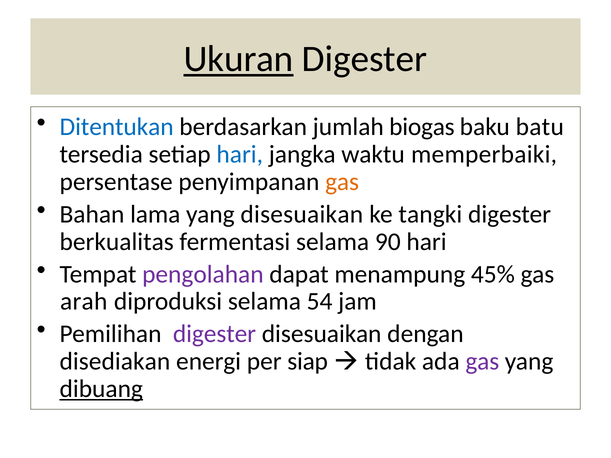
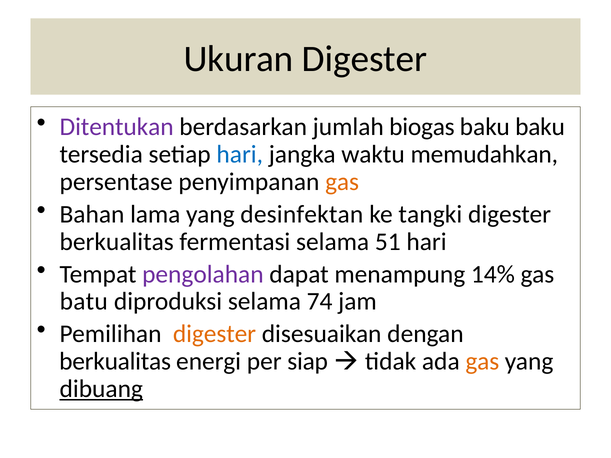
Ukuran underline: present -> none
Ditentukan colour: blue -> purple
baku batu: batu -> baku
memperbaiki: memperbaiki -> memudahkan
yang disesuaikan: disesuaikan -> desinfektan
90: 90 -> 51
45%: 45% -> 14%
arah: arah -> batu
54: 54 -> 74
digester at (215, 334) colour: purple -> orange
disediakan at (115, 362): disediakan -> berkualitas
gas at (482, 362) colour: purple -> orange
